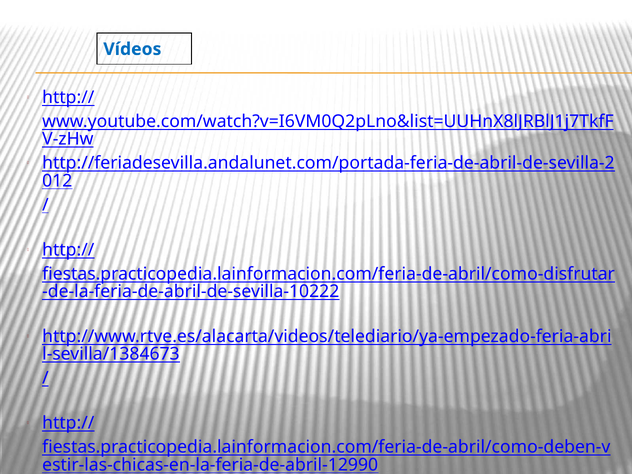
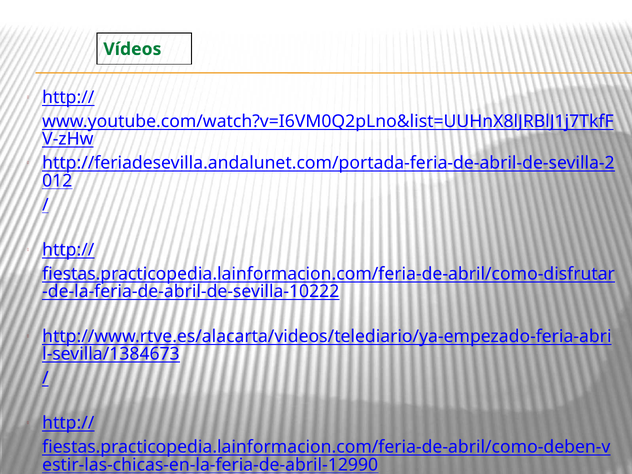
Vídeos colour: blue -> green
